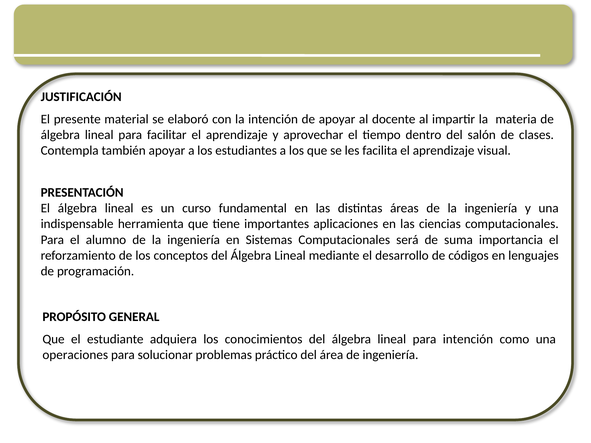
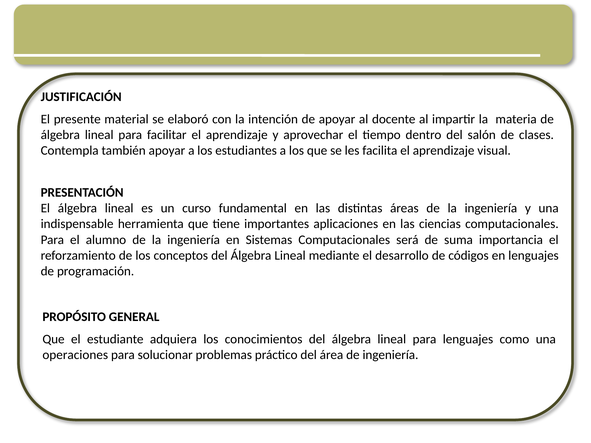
para intención: intención -> lenguajes
